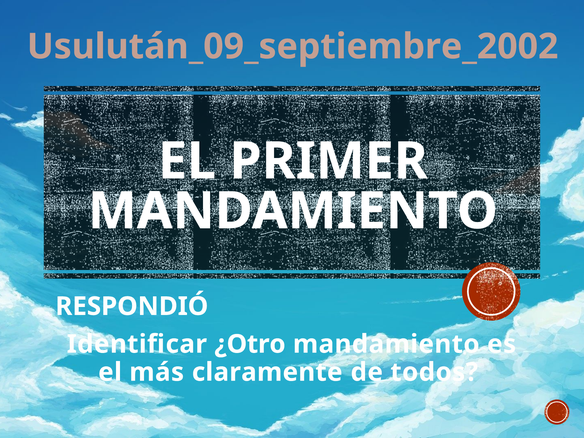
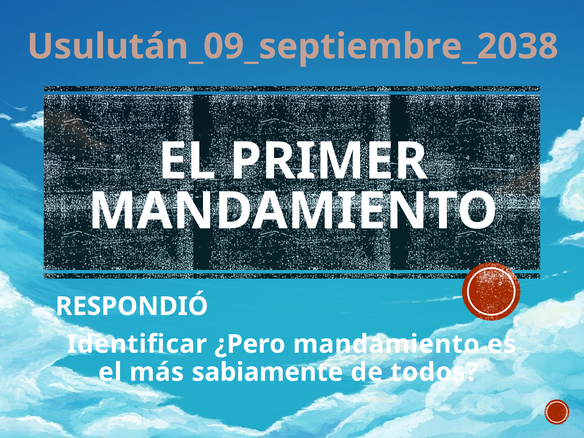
Usulután_09_septiembre_2002: Usulután_09_septiembre_2002 -> Usulután_09_septiembre_2038
¿Otro: ¿Otro -> ¿Pero
claramente: claramente -> sabiamente
